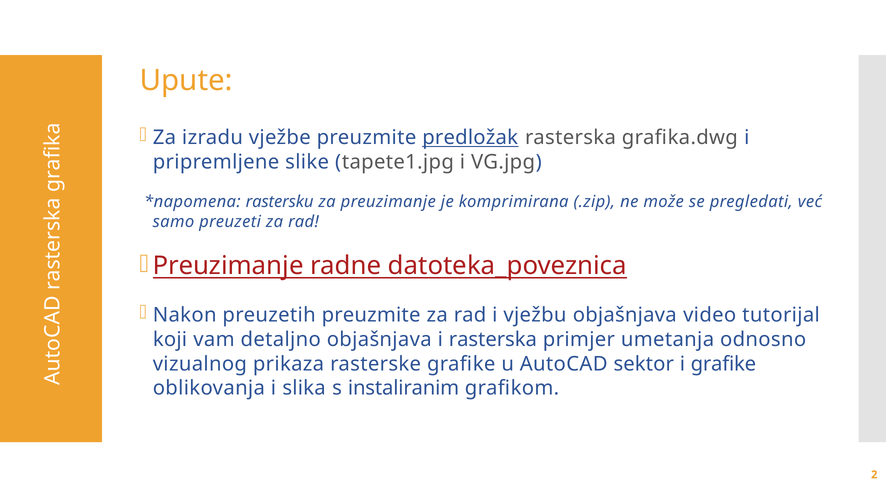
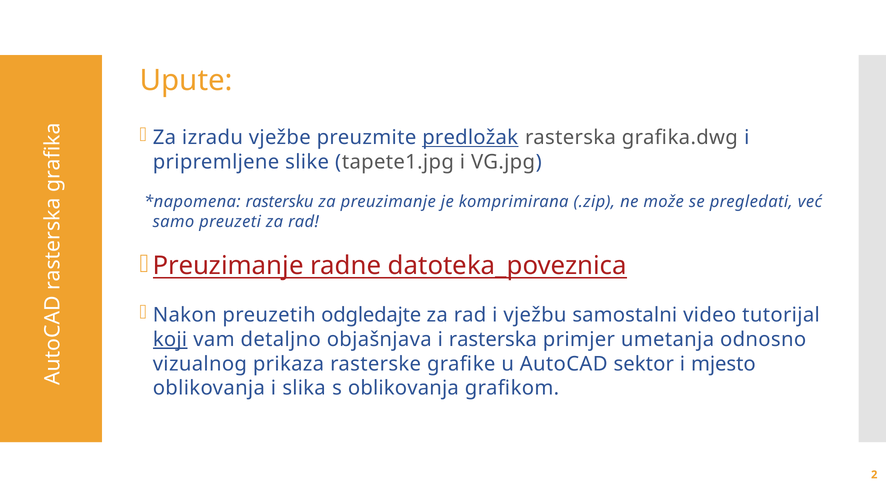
preuzetih preuzmite: preuzmite -> odgledajte
vježbu objašnjava: objašnjava -> samostalni
koji underline: none -> present
i grafike: grafike -> mjesto
s instaliranim: instaliranim -> oblikovanja
